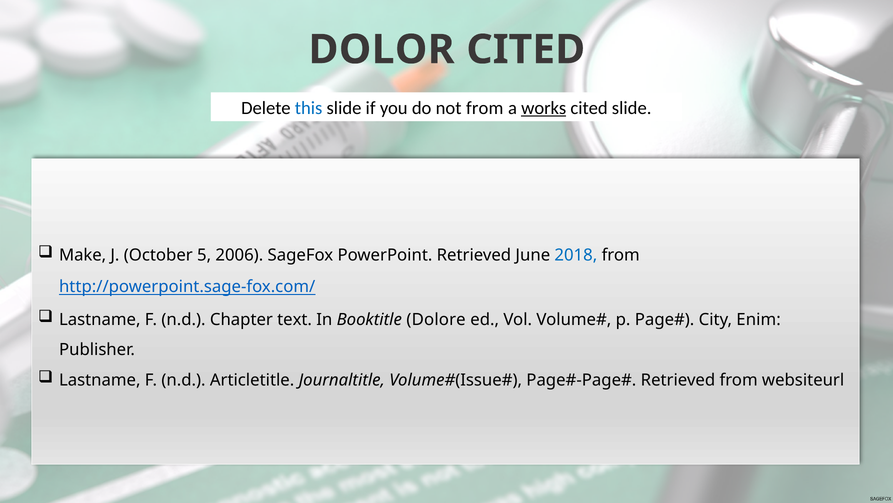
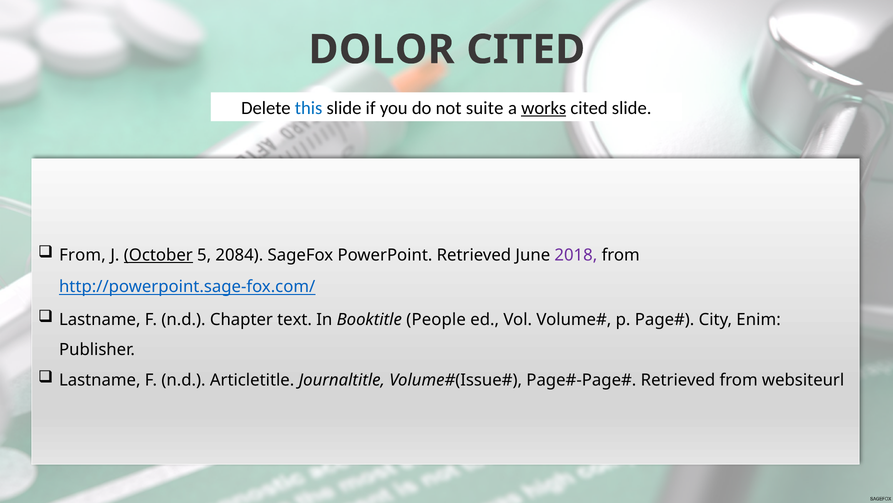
not from: from -> suite
Make at (83, 255): Make -> From
October underline: none -> present
2006: 2006 -> 2084
2018 colour: blue -> purple
Dolore: Dolore -> People
